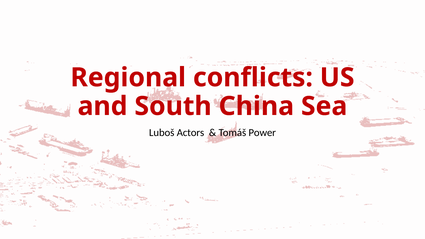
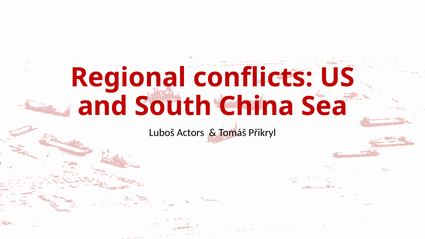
Power: Power -> Přikryl
